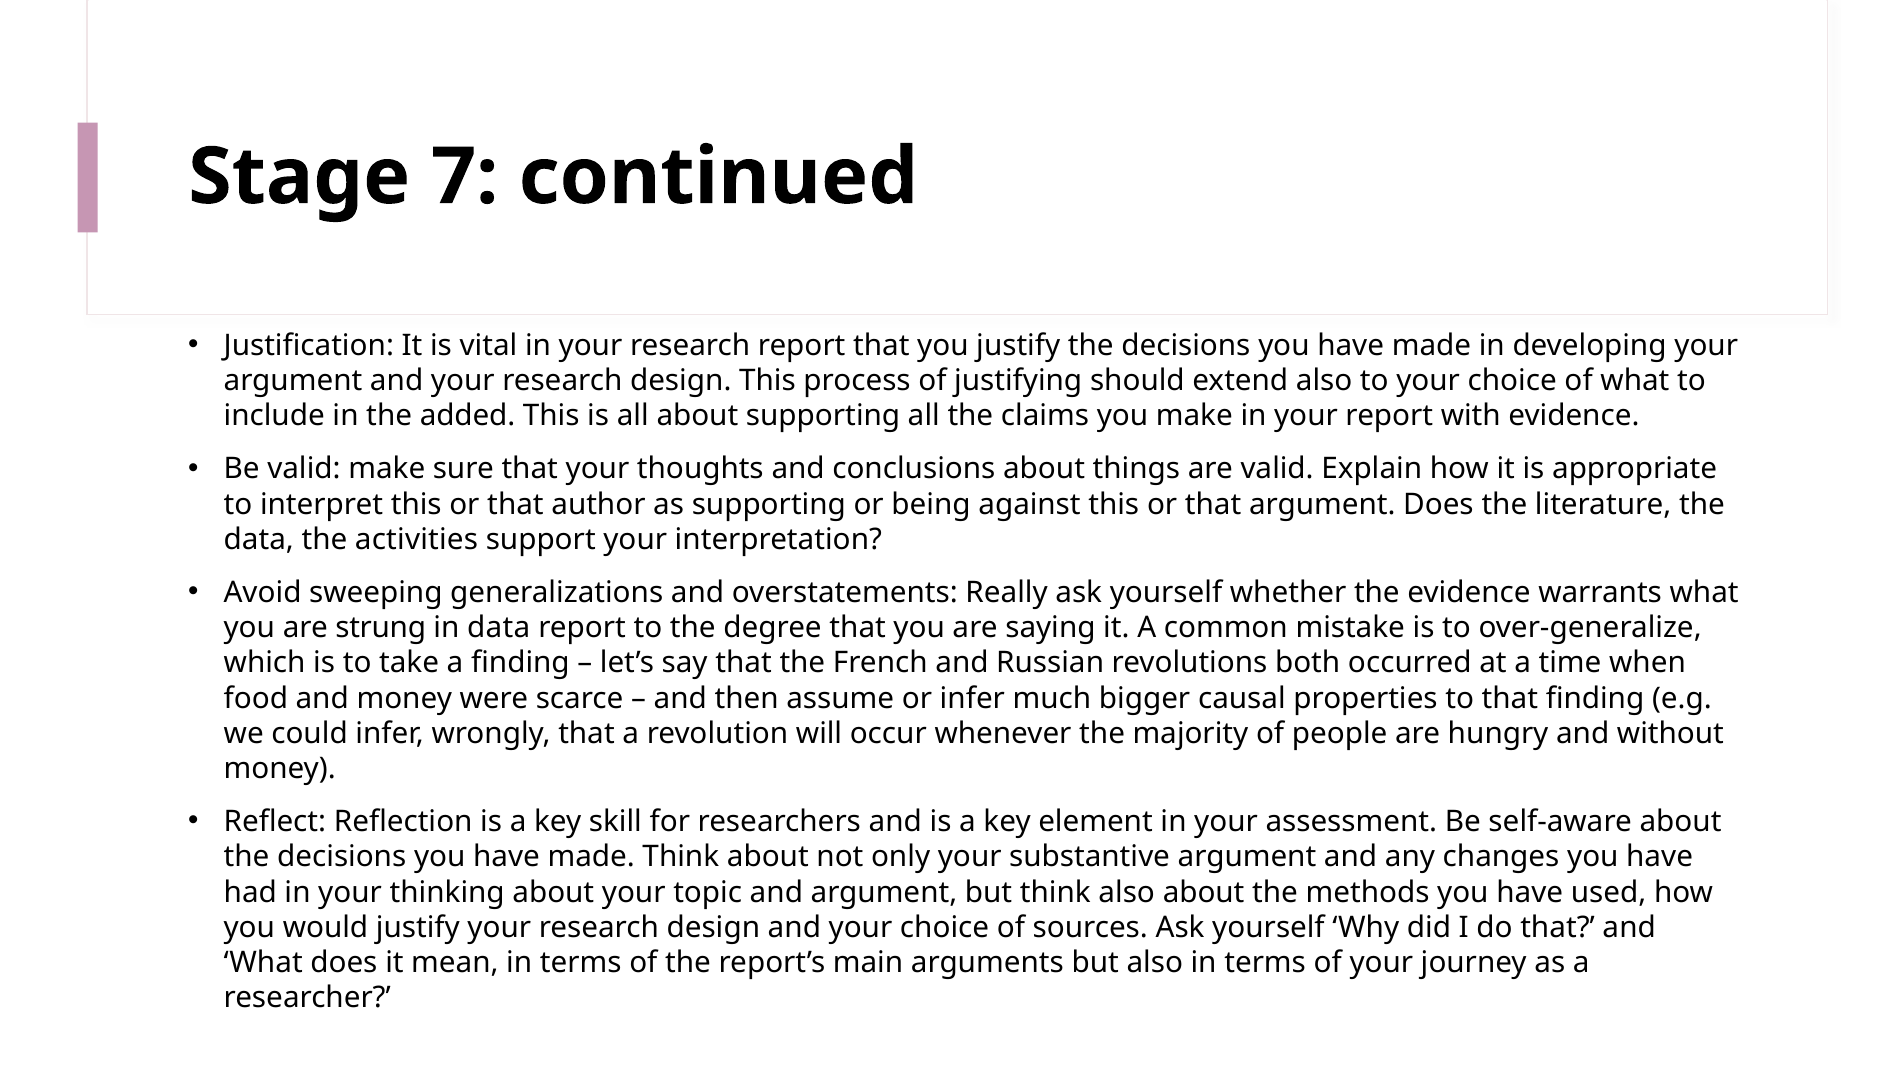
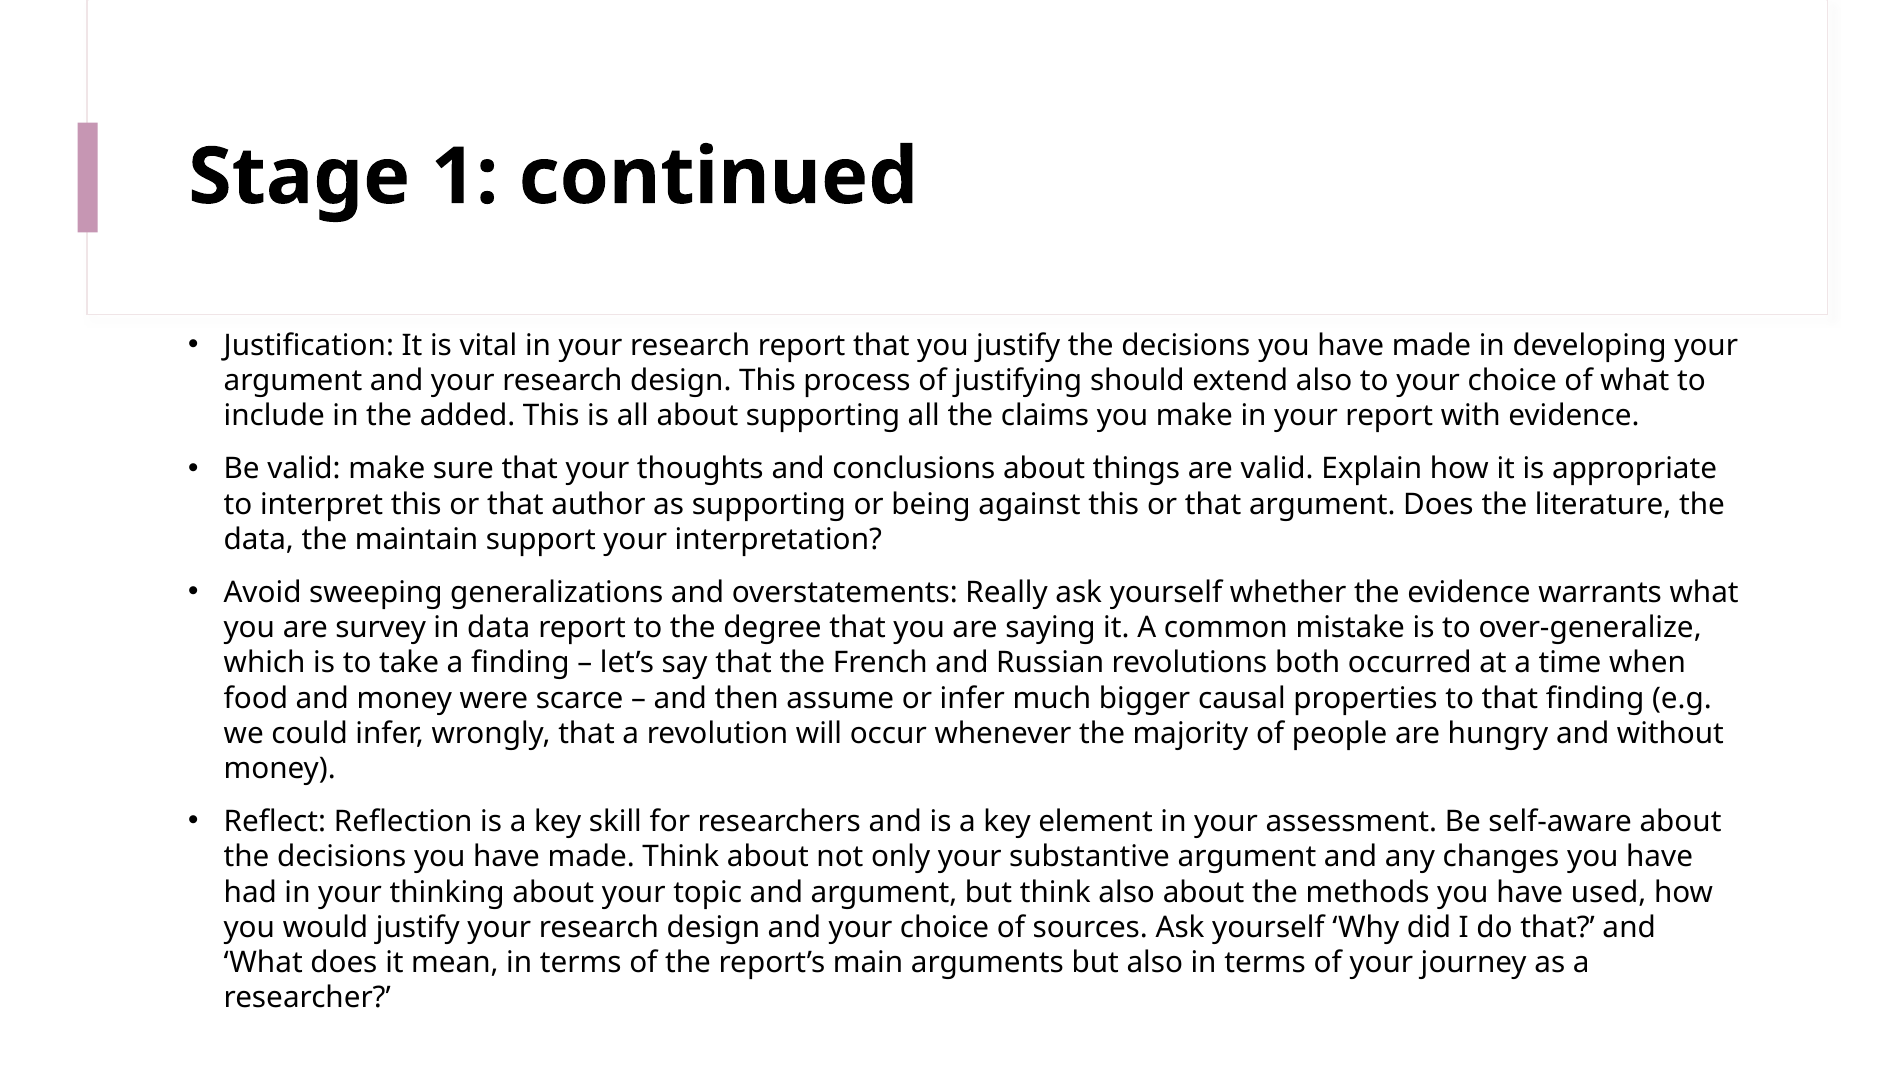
7: 7 -> 1
activities: activities -> maintain
strung: strung -> survey
